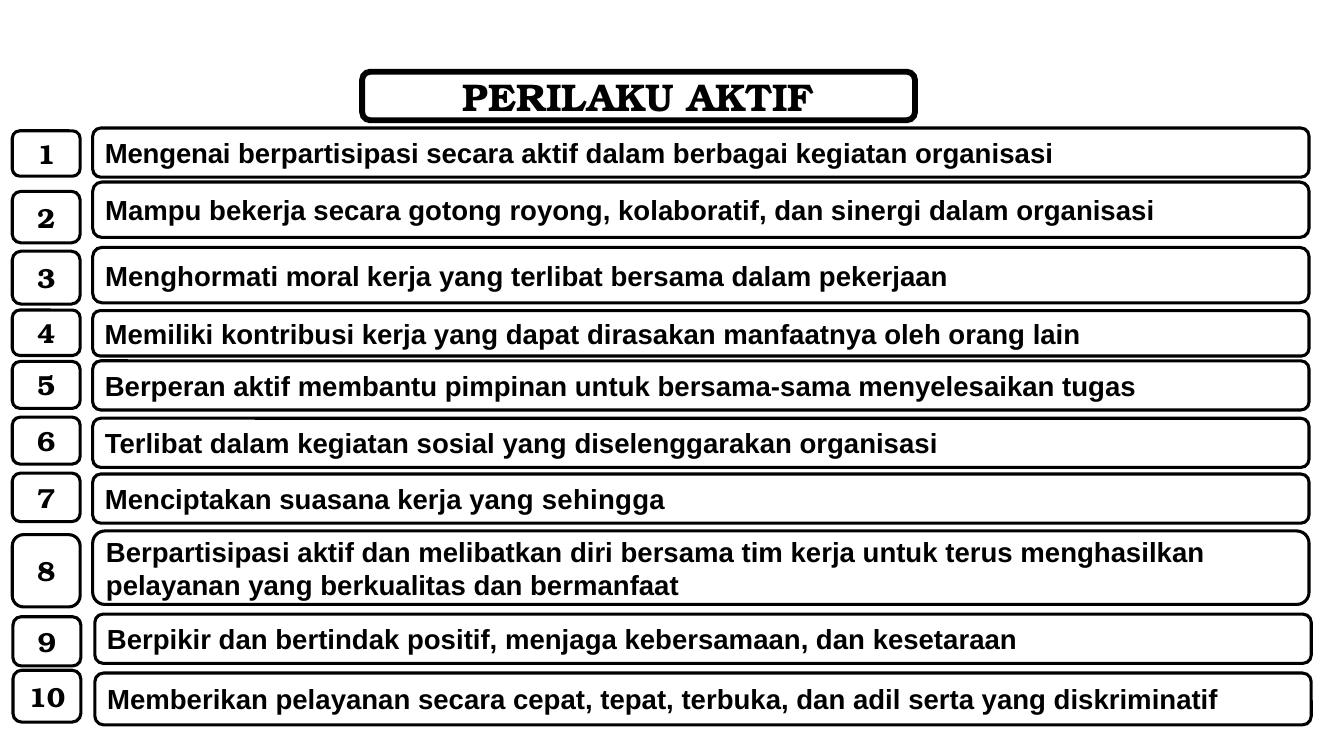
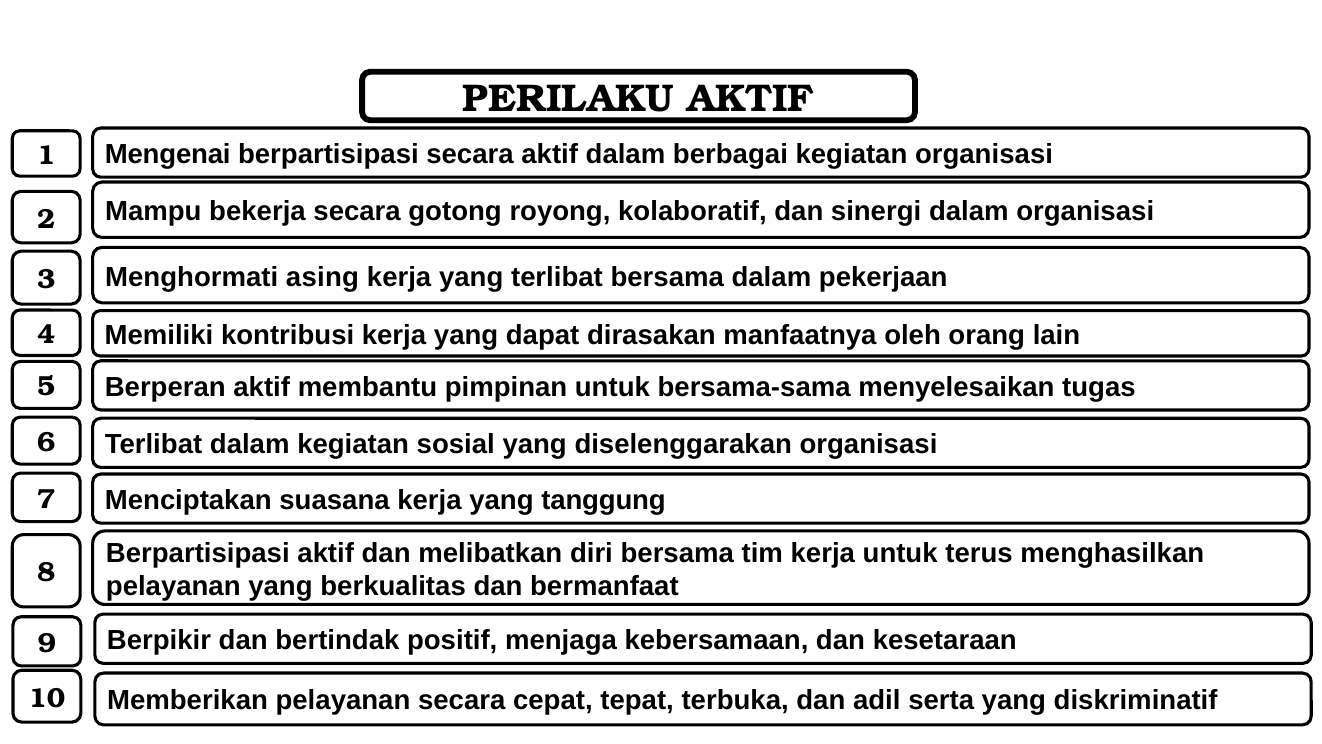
moral: moral -> asing
sehingga: sehingga -> tanggung
